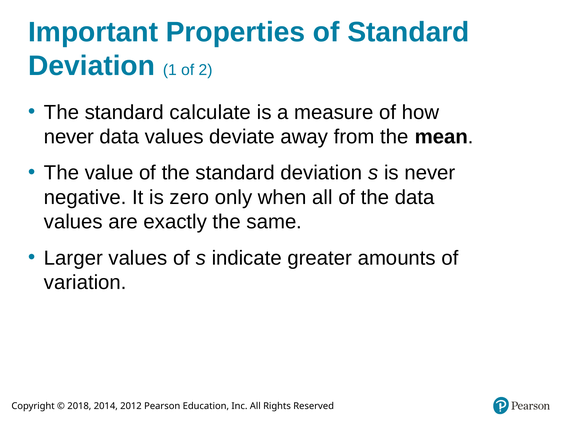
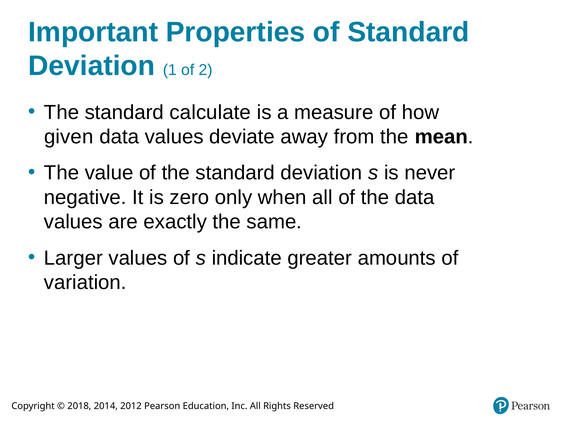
never at (69, 137): never -> given
